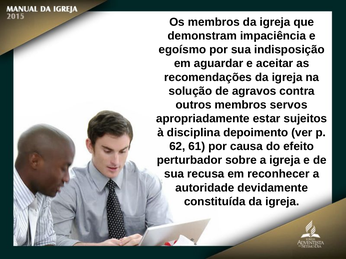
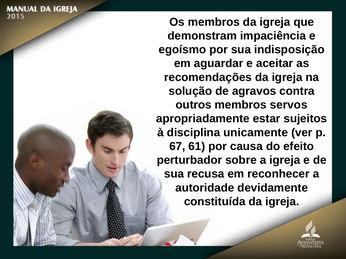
depoimento: depoimento -> unicamente
62: 62 -> 67
